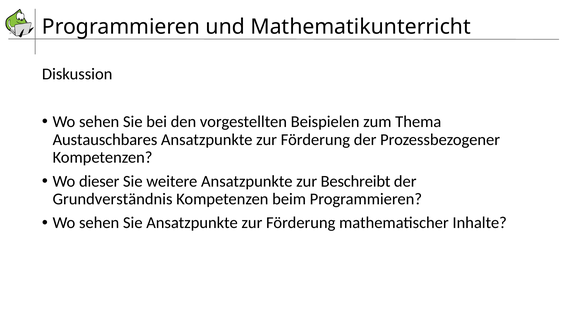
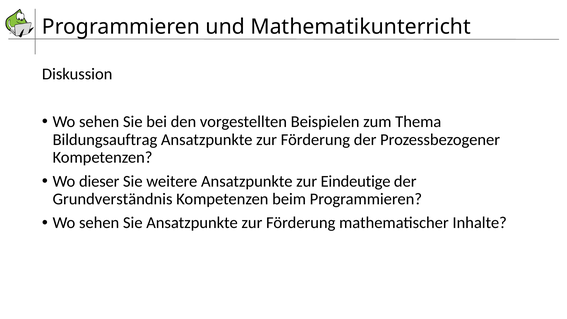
Austauschbares: Austauschbares -> Bildungsauftrag
Beschreibt: Beschreibt -> Eindeutige
